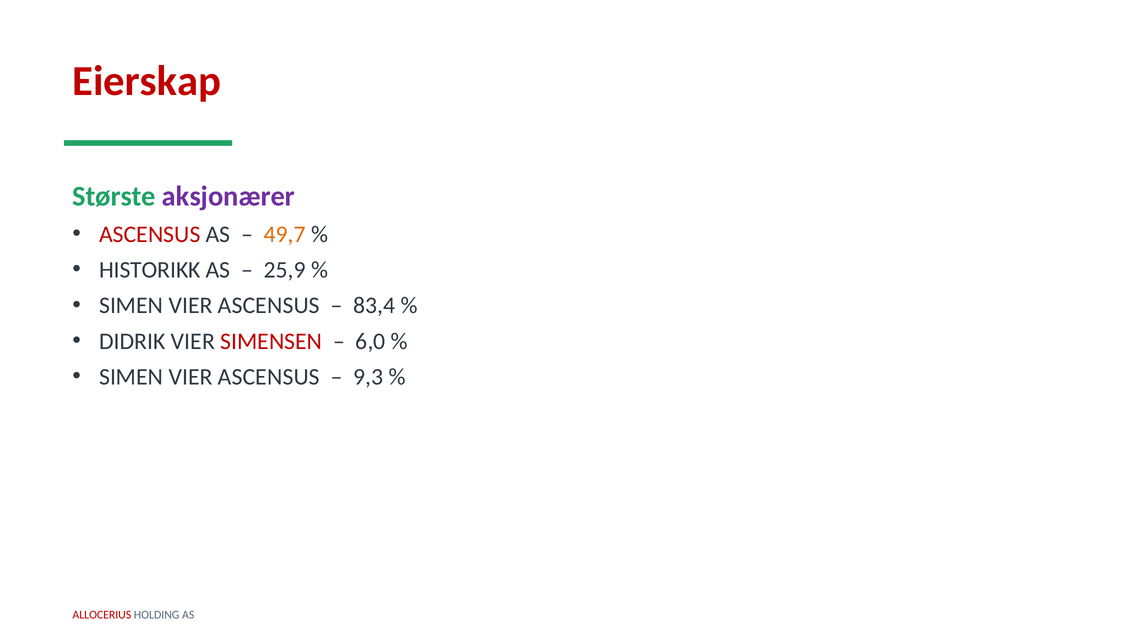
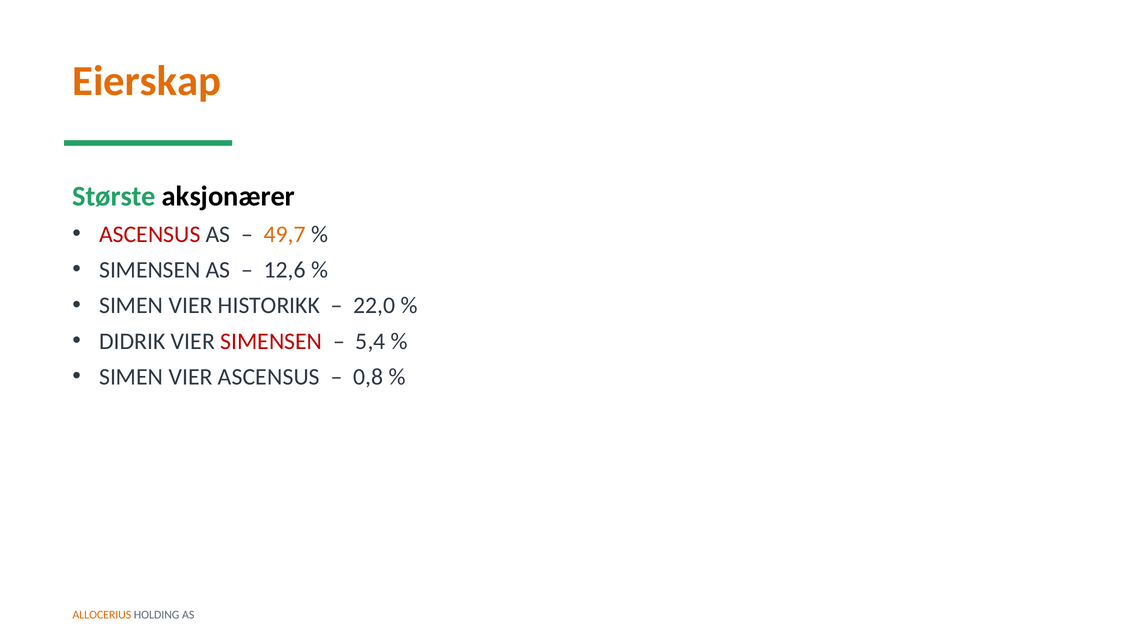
Eierskap colour: red -> orange
aksjonærer colour: purple -> black
HISTORIKK at (150, 270): HISTORIKK -> SIMENSEN
25,9: 25,9 -> 12,6
ASCENSUS at (269, 305): ASCENSUS -> HISTORIKK
83,4: 83,4 -> 22,0
6,0: 6,0 -> 5,4
9,3: 9,3 -> 0,8
ALLOCERIUS colour: red -> orange
